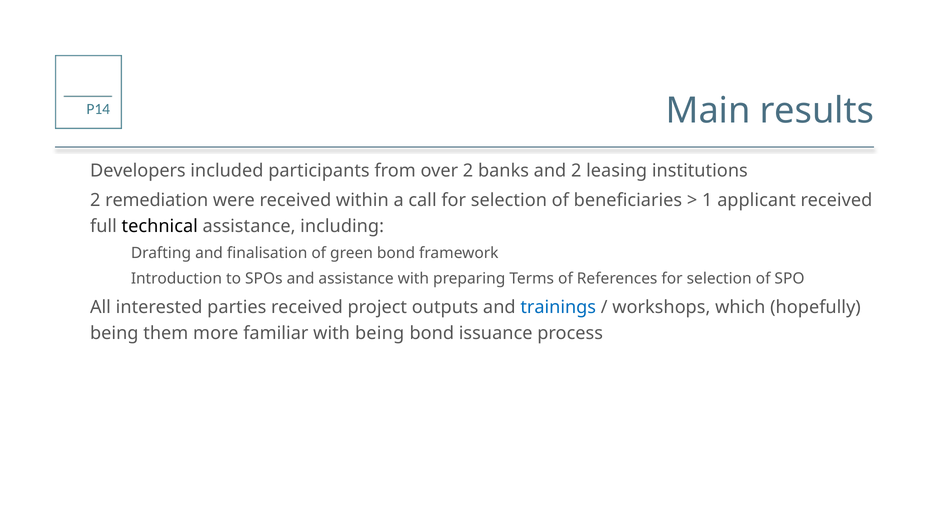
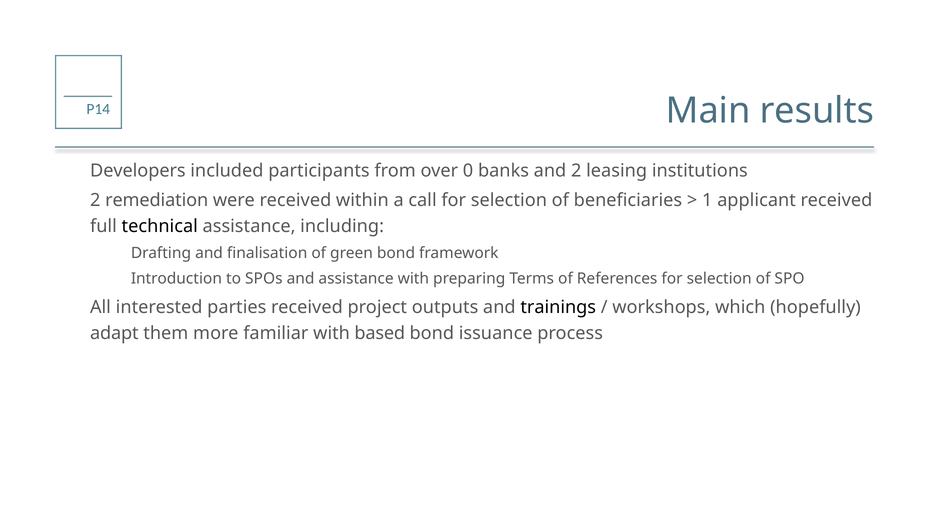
over 2: 2 -> 0
trainings colour: blue -> black
being at (114, 333): being -> adapt
with being: being -> based
